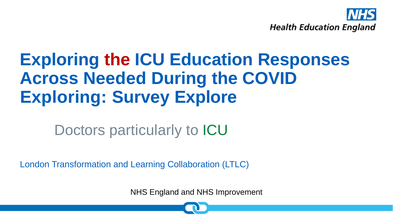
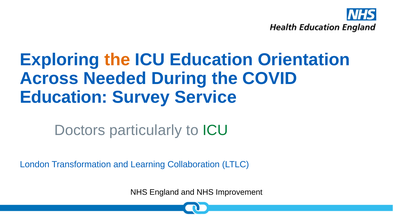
the at (117, 60) colour: red -> orange
Responses: Responses -> Orientation
Exploring at (63, 97): Exploring -> Education
Explore: Explore -> Service
